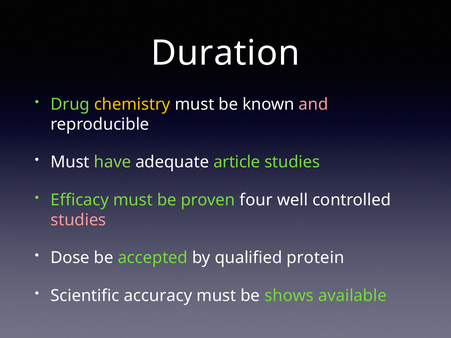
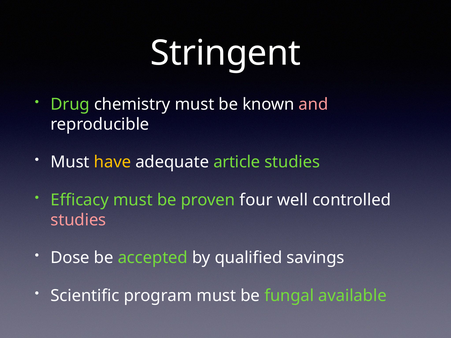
Duration: Duration -> Stringent
chemistry colour: yellow -> white
have colour: light green -> yellow
protein: protein -> savings
accuracy: accuracy -> program
shows: shows -> fungal
